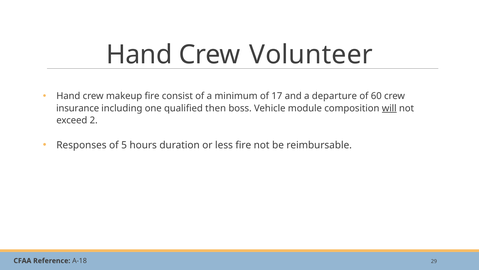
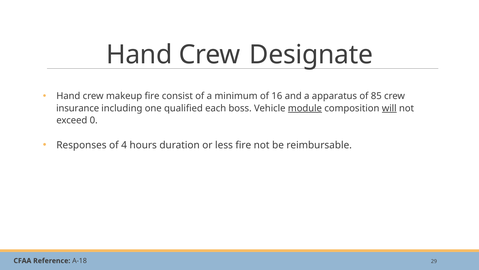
Volunteer: Volunteer -> Designate
17: 17 -> 16
departure: departure -> apparatus
60: 60 -> 85
then: then -> each
module underline: none -> present
2: 2 -> 0
5: 5 -> 4
